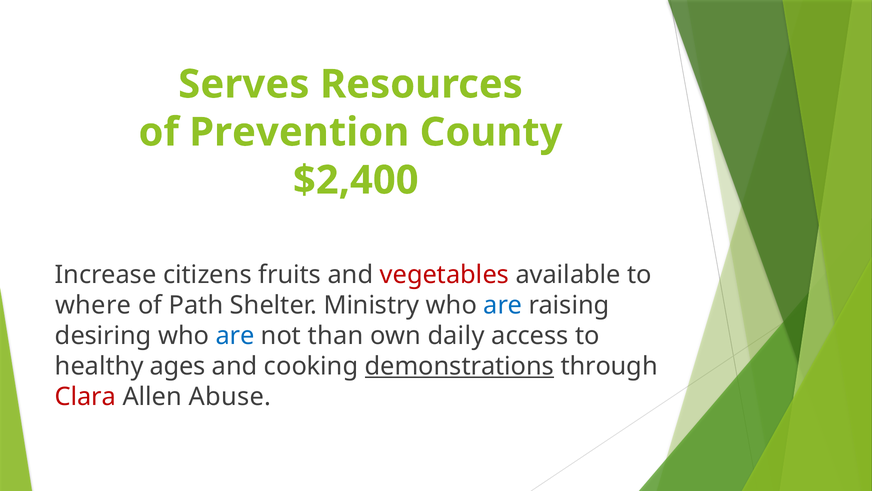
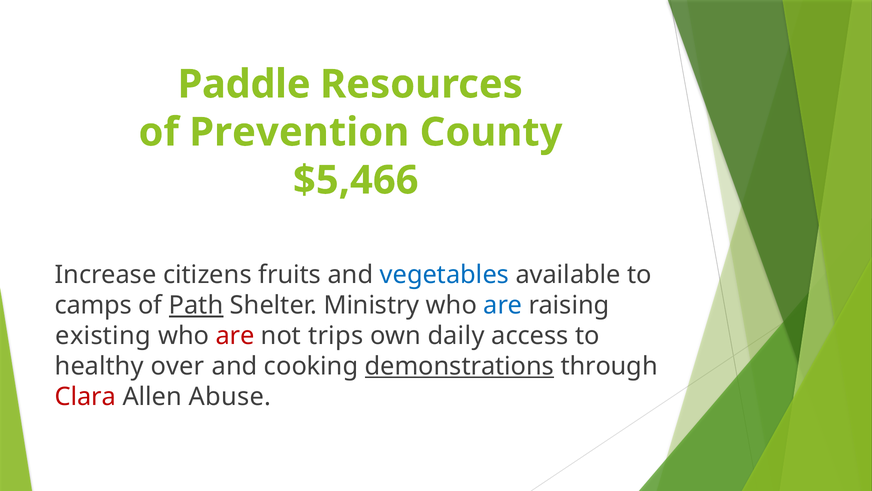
Serves: Serves -> Paddle
$2,400: $2,400 -> $5,466
vegetables colour: red -> blue
where: where -> camps
Path underline: none -> present
desiring: desiring -> existing
are at (235, 336) colour: blue -> red
than: than -> trips
ages: ages -> over
